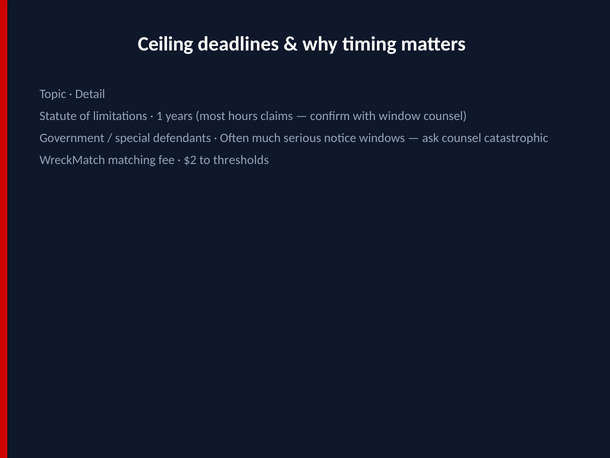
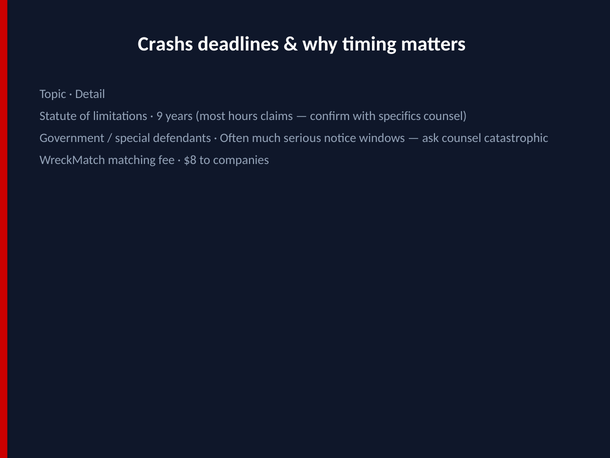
Ceiling: Ceiling -> Crashs
1: 1 -> 9
window: window -> specifics
$2: $2 -> $8
thresholds: thresholds -> companies
